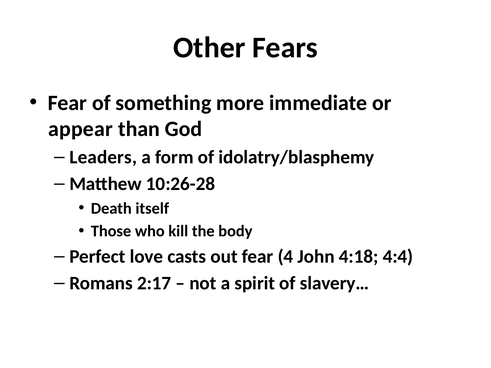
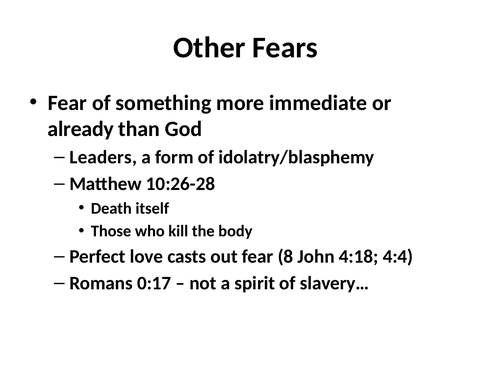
appear: appear -> already
4: 4 -> 8
2:17: 2:17 -> 0:17
